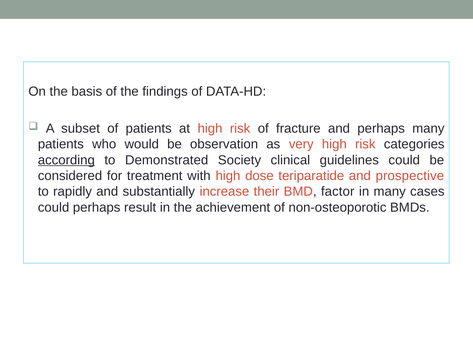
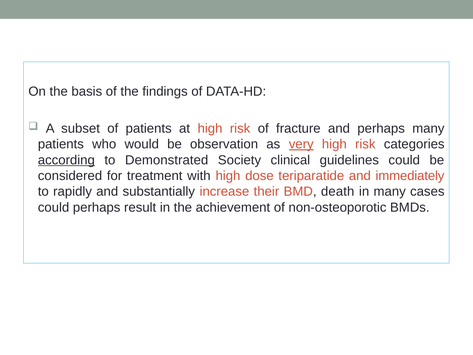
very underline: none -> present
prospective: prospective -> immediately
factor: factor -> death
